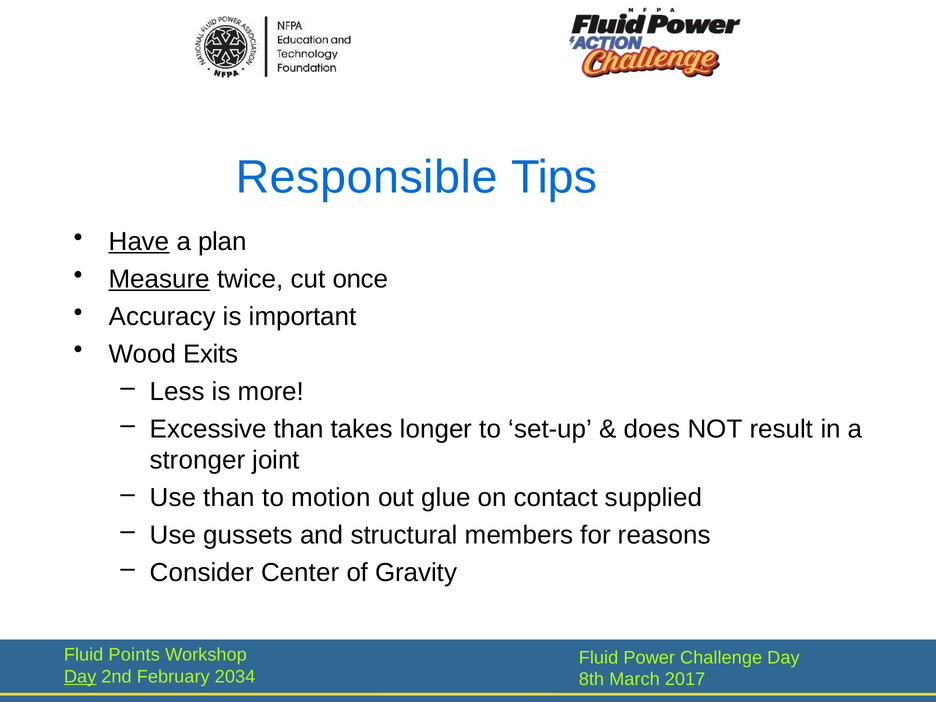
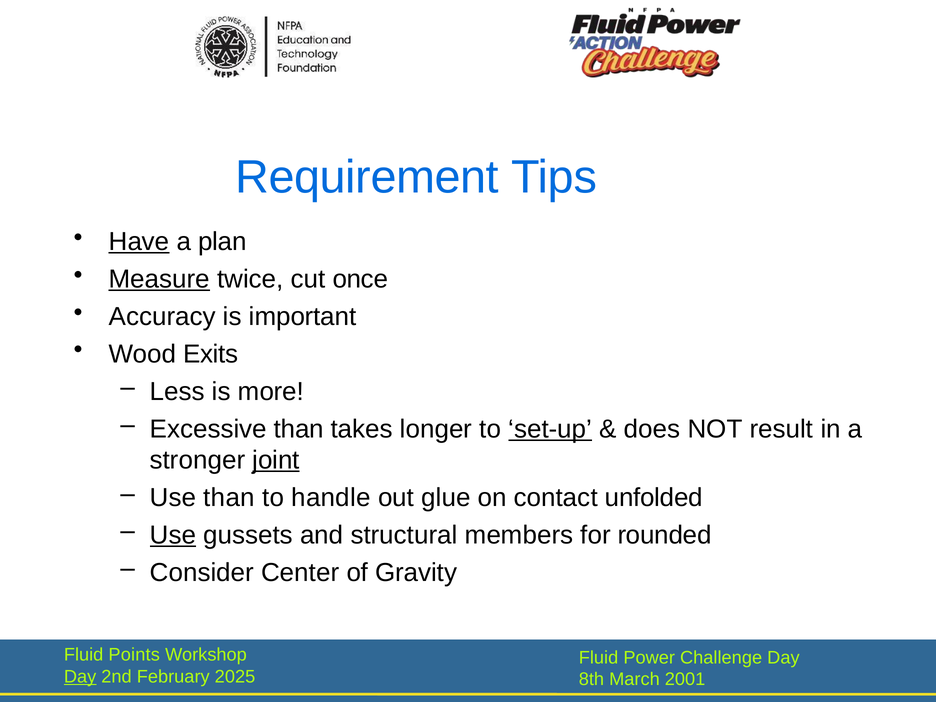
Responsible: Responsible -> Requirement
set-up underline: none -> present
joint underline: none -> present
motion: motion -> handle
supplied: supplied -> unfolded
Use at (173, 535) underline: none -> present
reasons: reasons -> rounded
2034: 2034 -> 2025
2017: 2017 -> 2001
